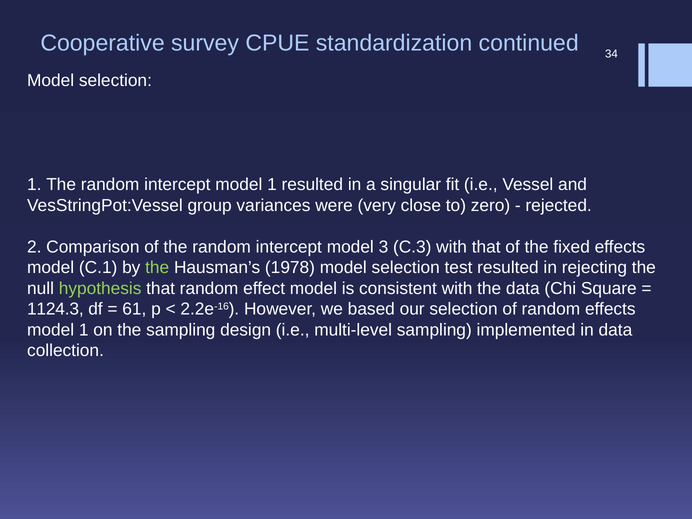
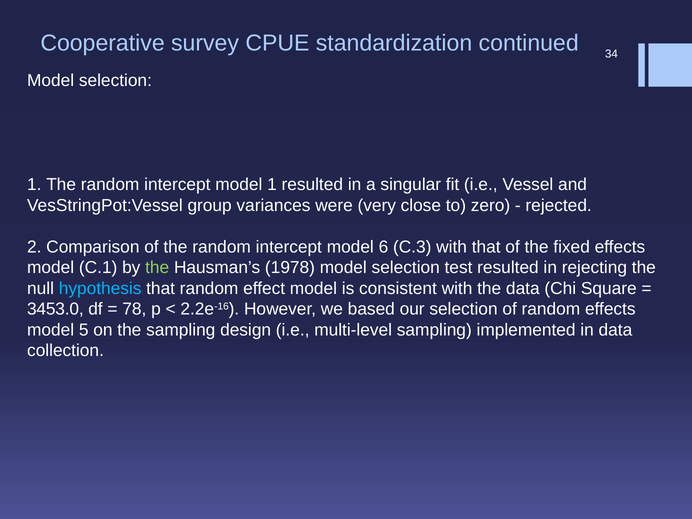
3: 3 -> 6
hypothesis colour: light green -> light blue
1124.3: 1124.3 -> 3453.0
61: 61 -> 78
1 at (84, 330): 1 -> 5
